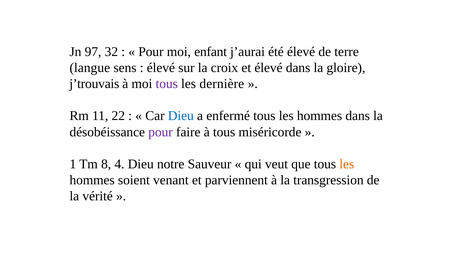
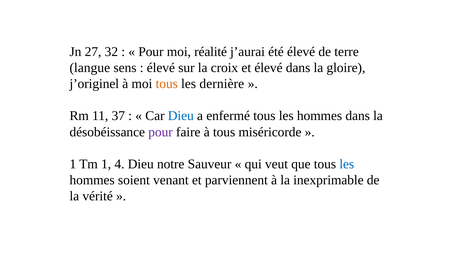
97: 97 -> 27
enfant: enfant -> réalité
j’trouvais: j’trouvais -> j’originel
tous at (167, 84) colour: purple -> orange
22: 22 -> 37
Tm 8: 8 -> 1
les at (347, 164) colour: orange -> blue
transgression: transgression -> inexprimable
